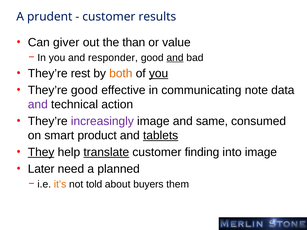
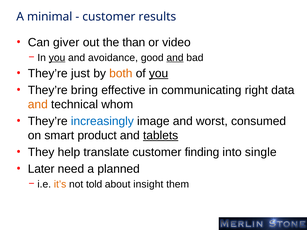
prudent: prudent -> minimal
value: value -> video
you at (57, 58) underline: none -> present
responder: responder -> avoidance
rest: rest -> just
They’re good: good -> bring
note: note -> right
and at (38, 105) colour: purple -> orange
action: action -> whom
increasingly colour: purple -> blue
same: same -> worst
They underline: present -> none
translate underline: present -> none
into image: image -> single
buyers: buyers -> insight
